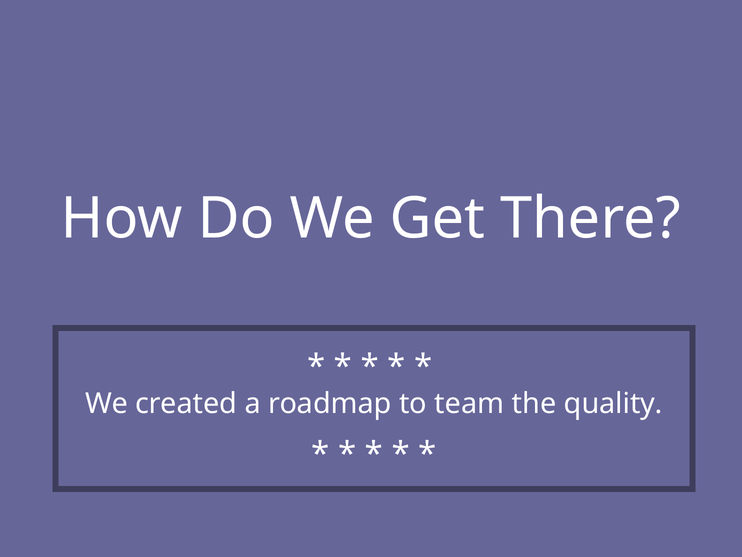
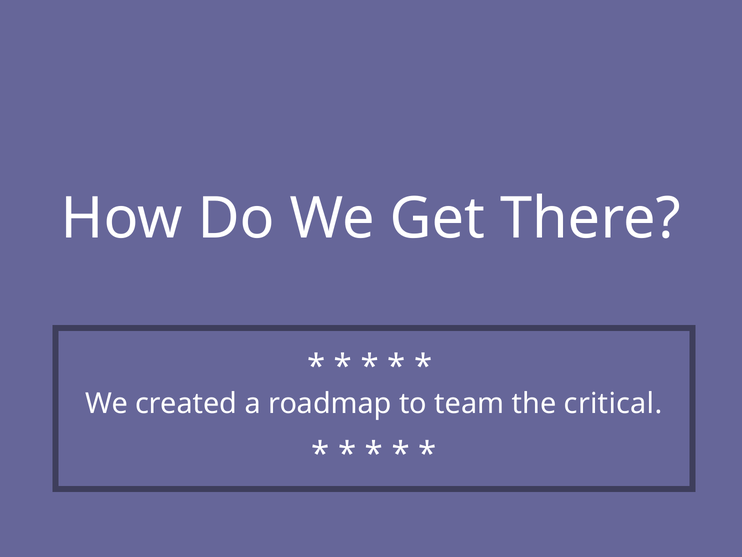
quality: quality -> critical
